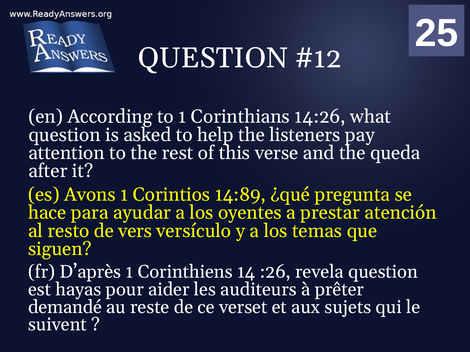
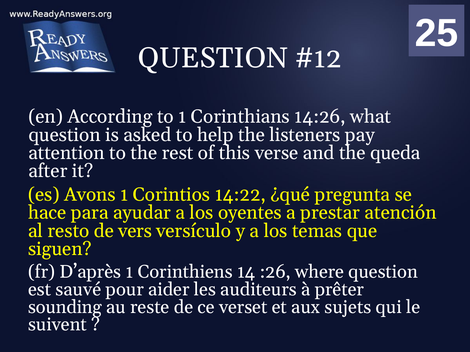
14:89: 14:89 -> 14:22
revela: revela -> where
hayas: hayas -> sauvé
demandé: demandé -> sounding
